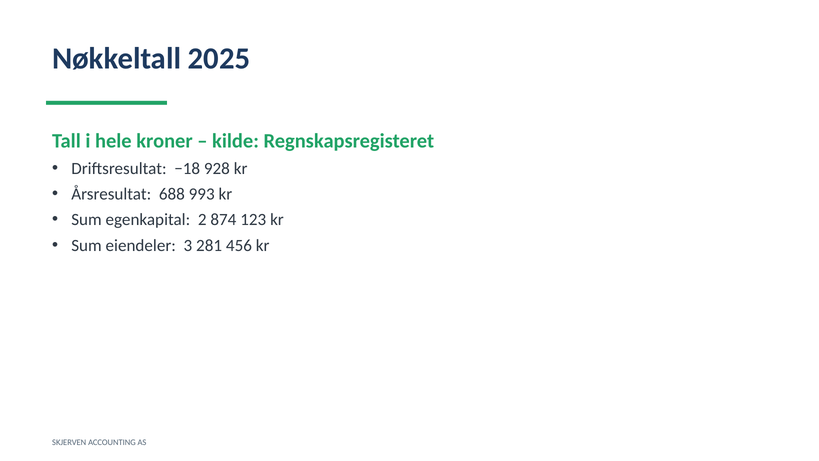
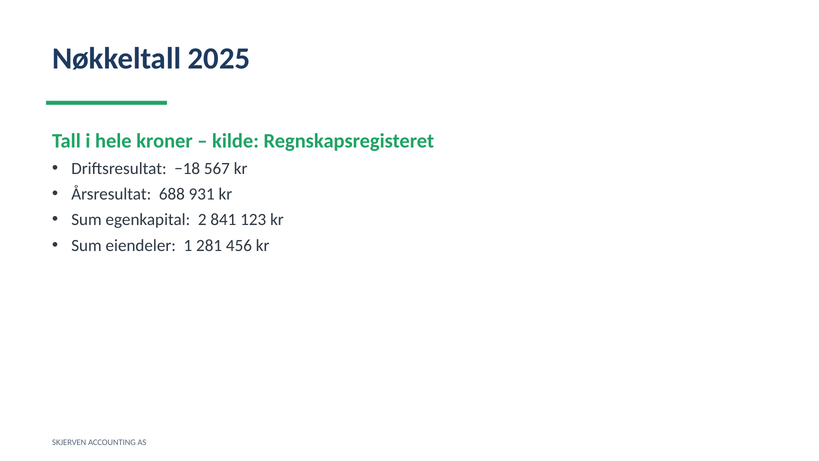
928: 928 -> 567
993: 993 -> 931
874: 874 -> 841
3: 3 -> 1
